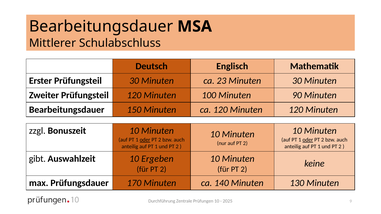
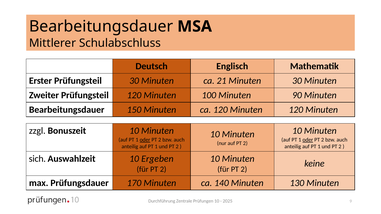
23: 23 -> 21
gibt: gibt -> sich
